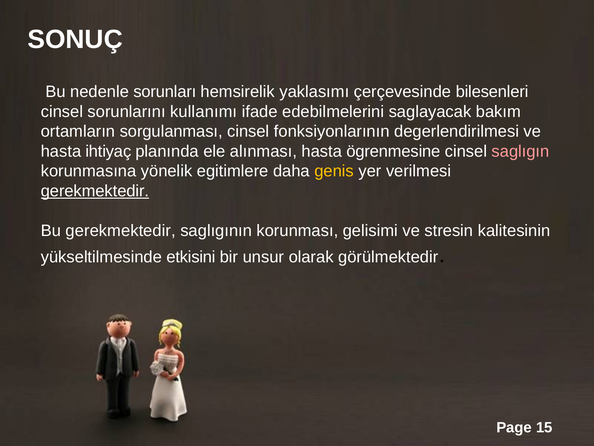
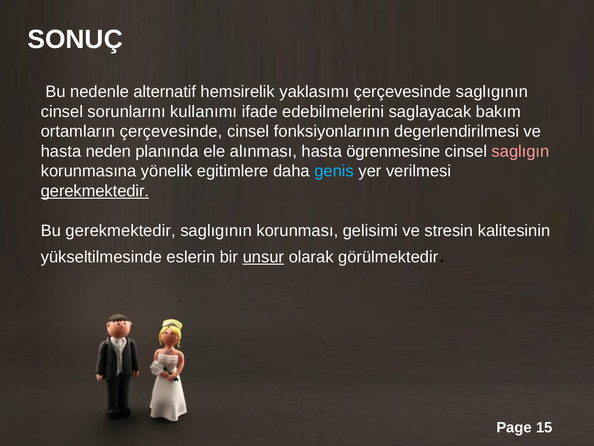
sorunları: sorunları -> alternatif
çerçevesinde bilesenleri: bilesenleri -> saglıgının
ortamların sorgulanması: sorgulanması -> çerçevesinde
ihtiyaç: ihtiyaç -> neden
genis colour: yellow -> light blue
etkisini: etkisini -> eslerin
unsur underline: none -> present
